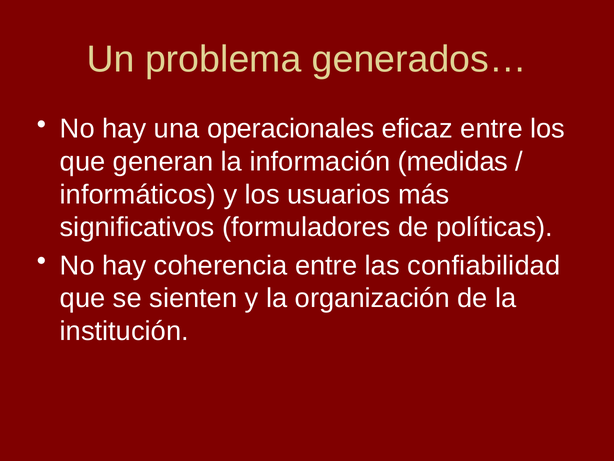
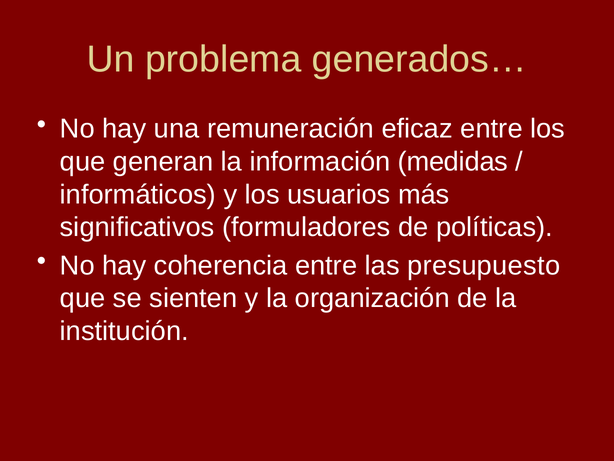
operacionales: operacionales -> remuneración
confiabilidad: confiabilidad -> presupuesto
